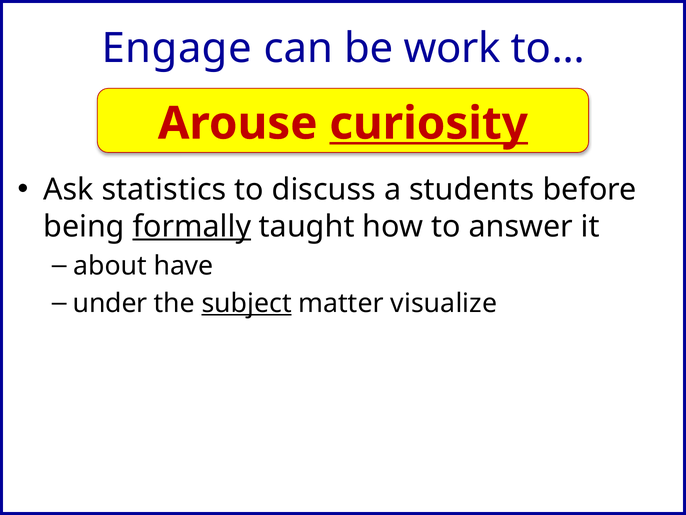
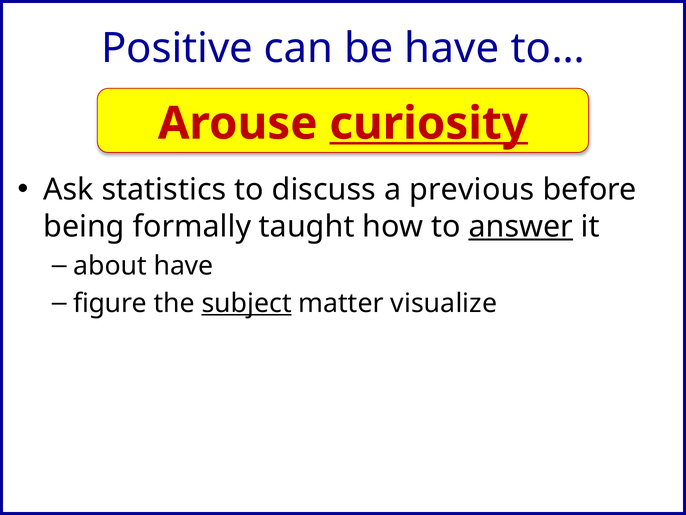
Engage: Engage -> Positive
be work: work -> have
students: students -> previous
formally underline: present -> none
answer underline: none -> present
under: under -> figure
